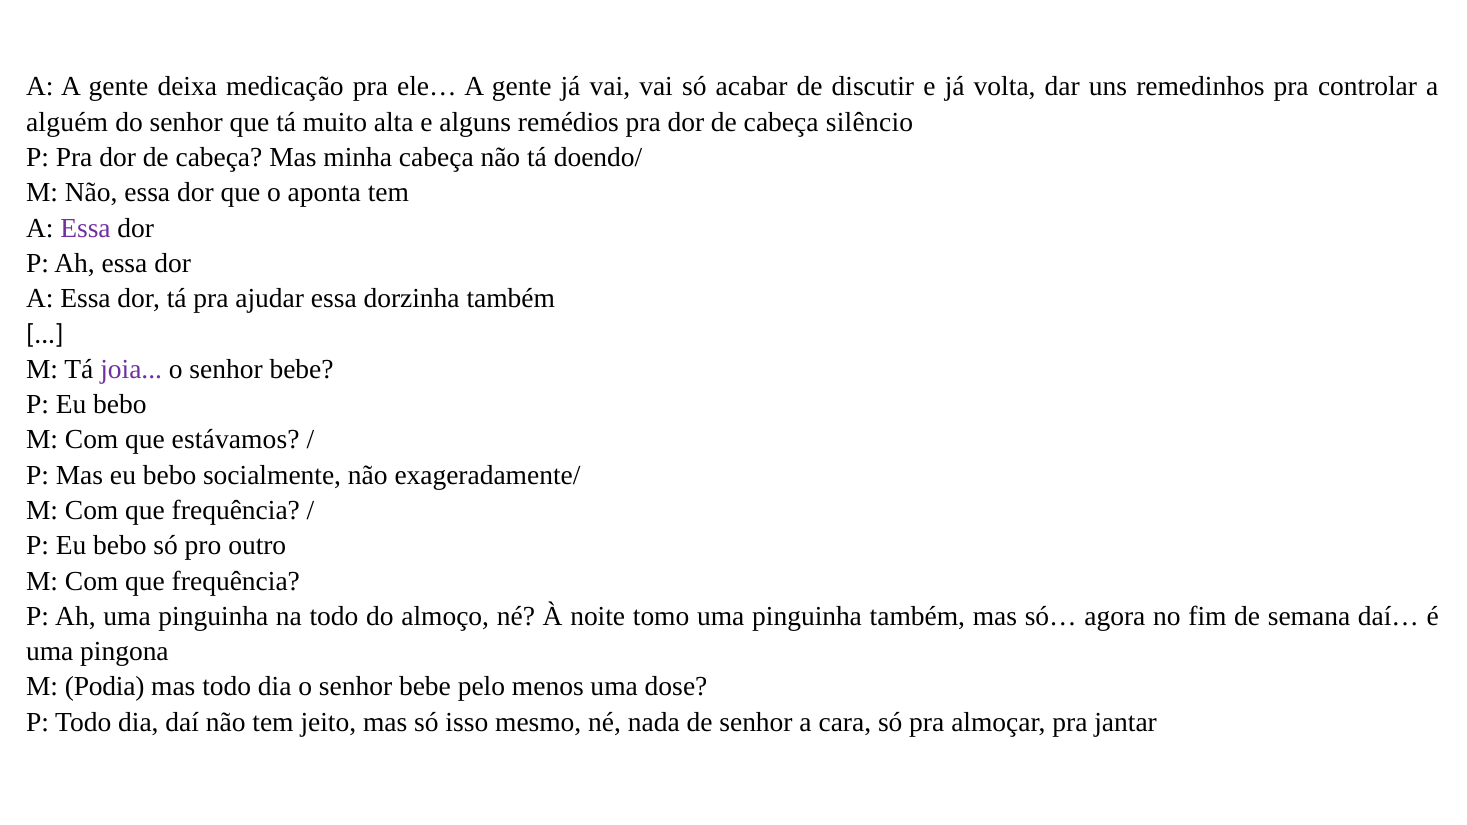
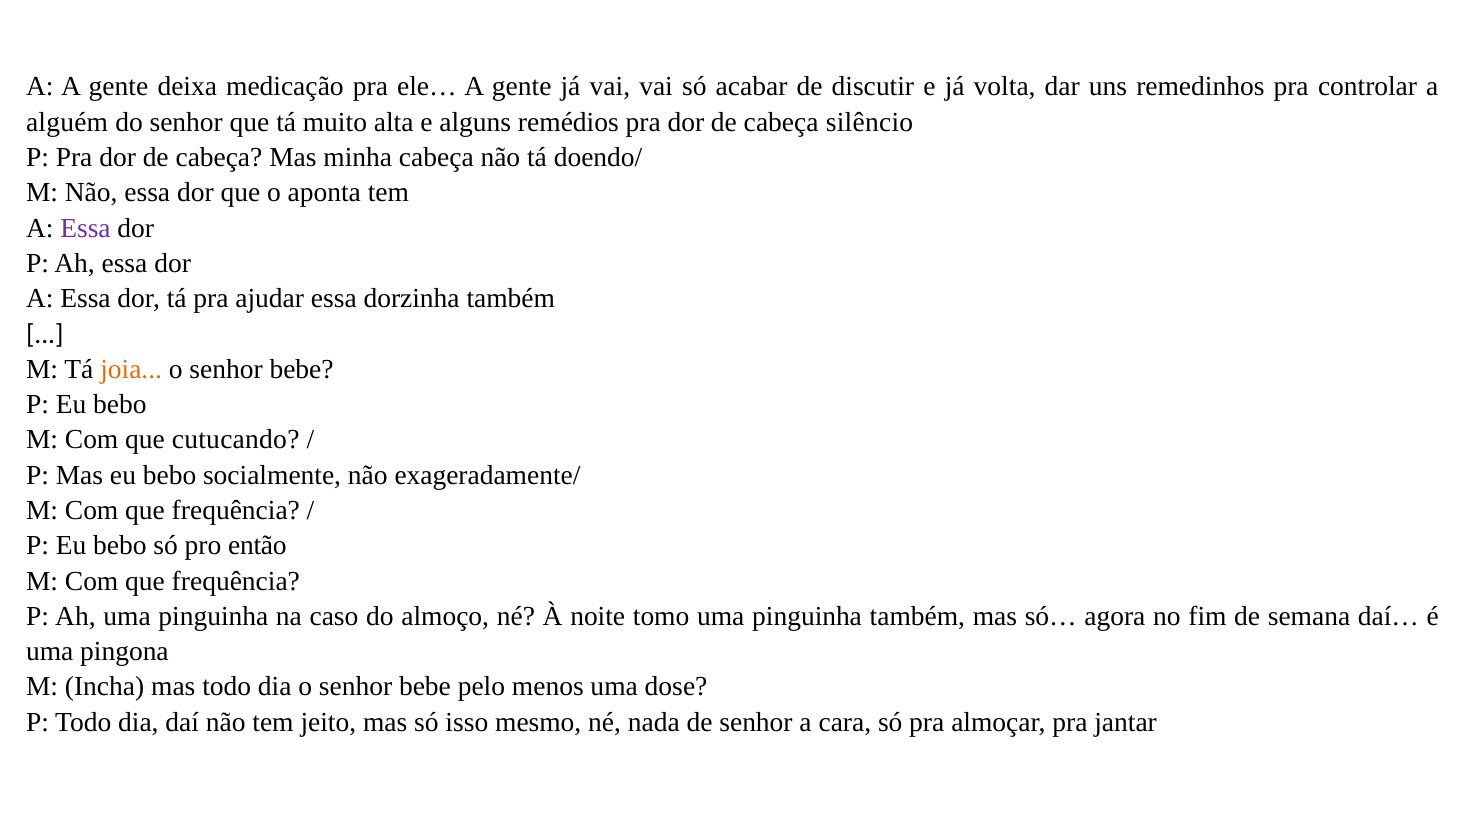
joia colour: purple -> orange
estávamos: estávamos -> cutucando
outro: outro -> então
na todo: todo -> caso
Podia: Podia -> Incha
